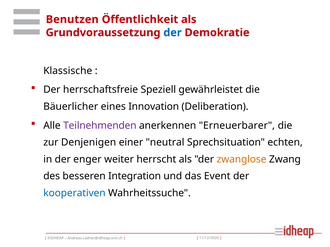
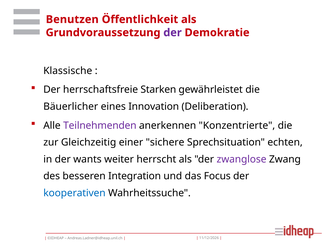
der at (173, 33) colour: blue -> purple
Speziell: Speziell -> Starken
Erneuerbarer: Erneuerbarer -> Konzentrierte
Denjenigen: Denjenigen -> Gleichzeitig
neutral: neutral -> sichere
enger: enger -> wants
zwanglose colour: orange -> purple
Event: Event -> Focus
